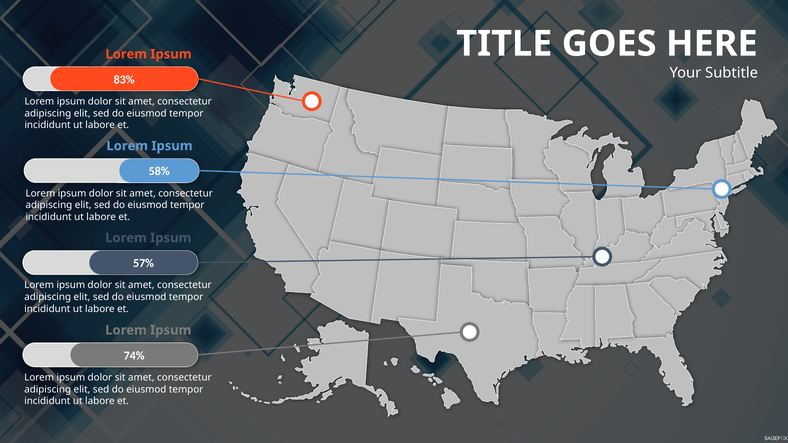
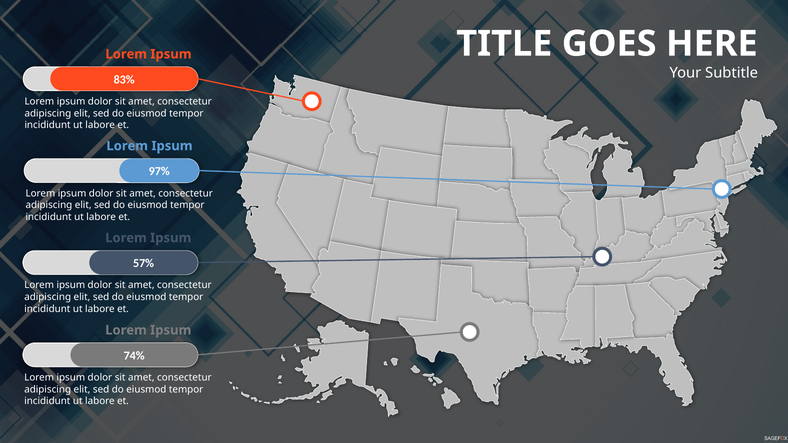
58%: 58% -> 97%
